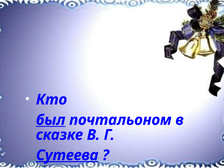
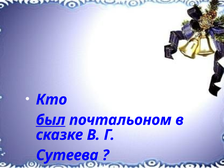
Сутеева underline: present -> none
